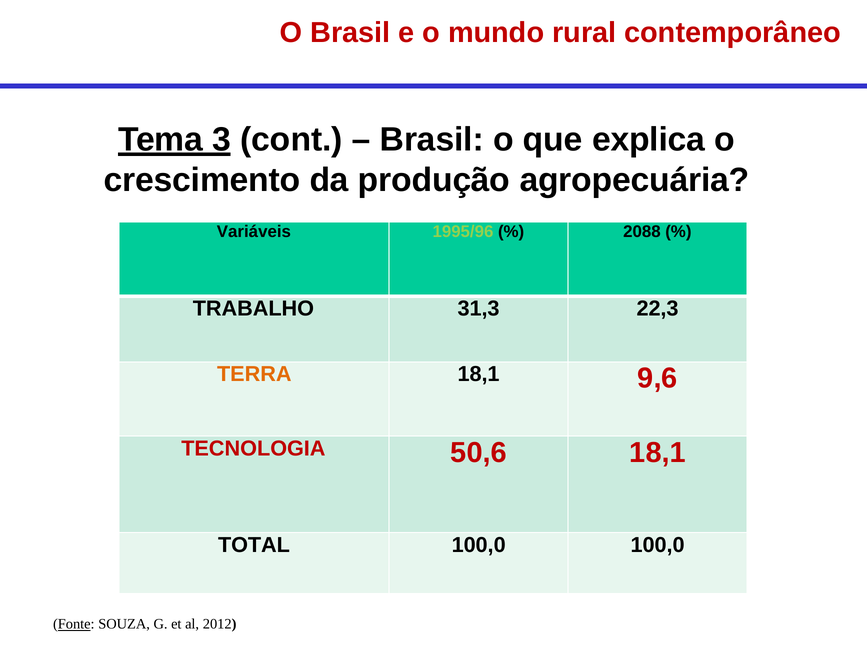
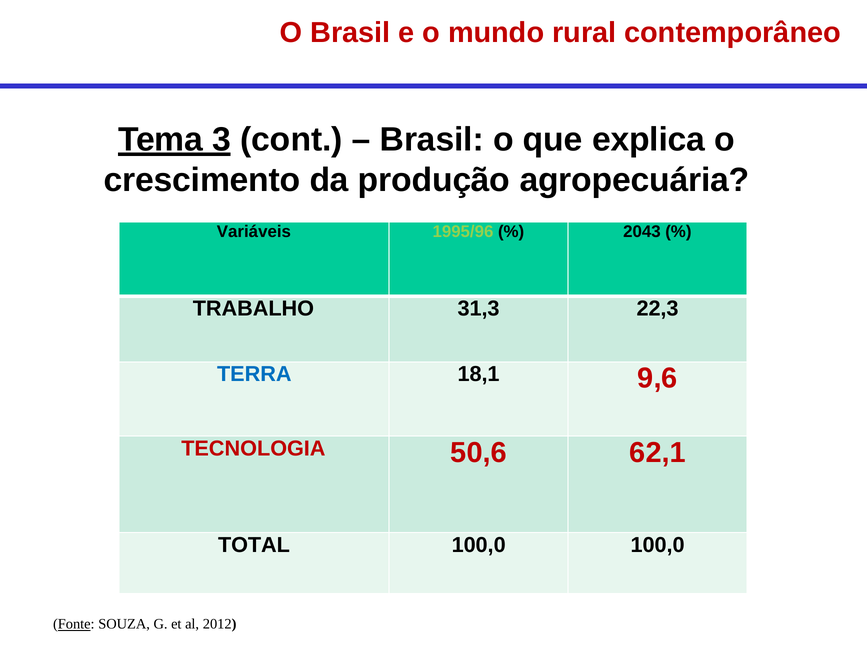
2088: 2088 -> 2043
TERRA colour: orange -> blue
50,6 18,1: 18,1 -> 62,1
